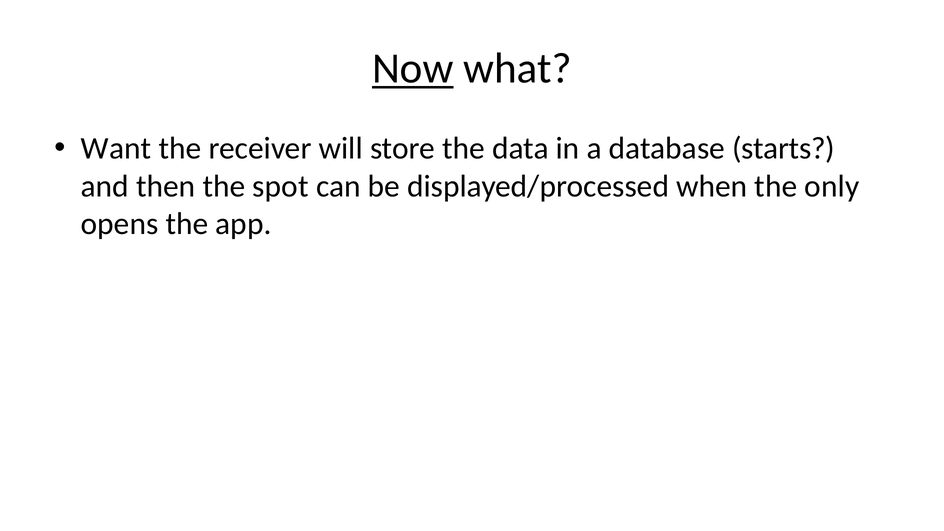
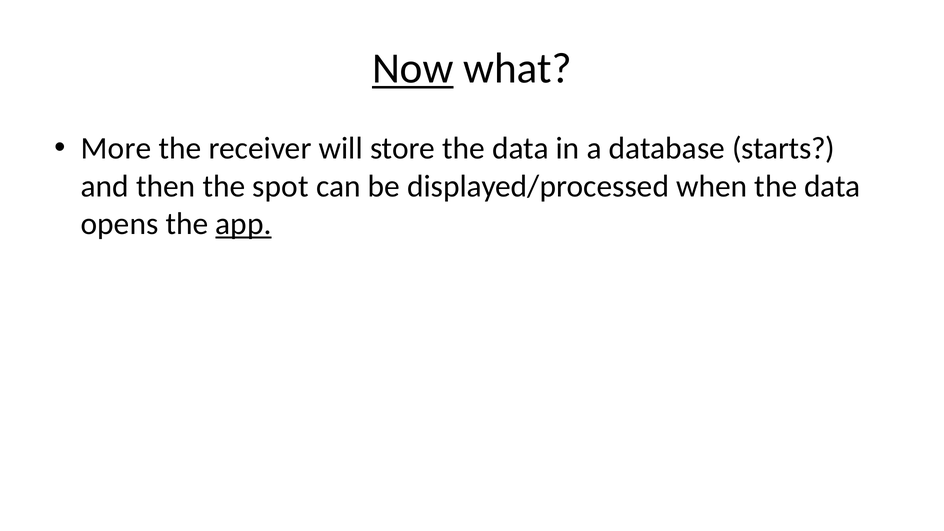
Want: Want -> More
when the only: only -> data
app underline: none -> present
